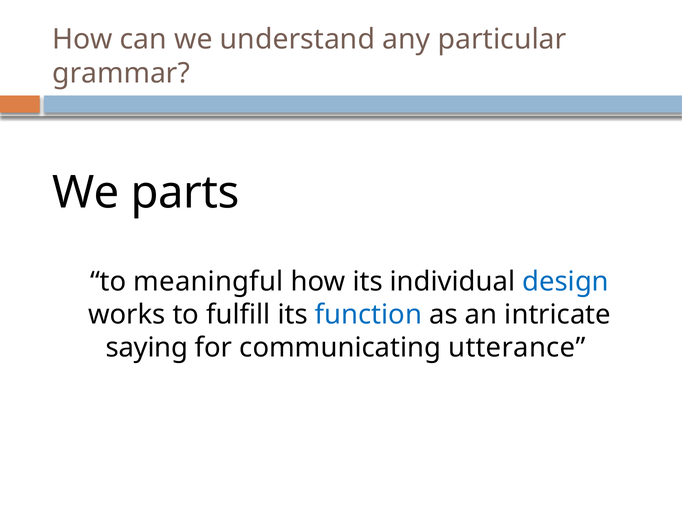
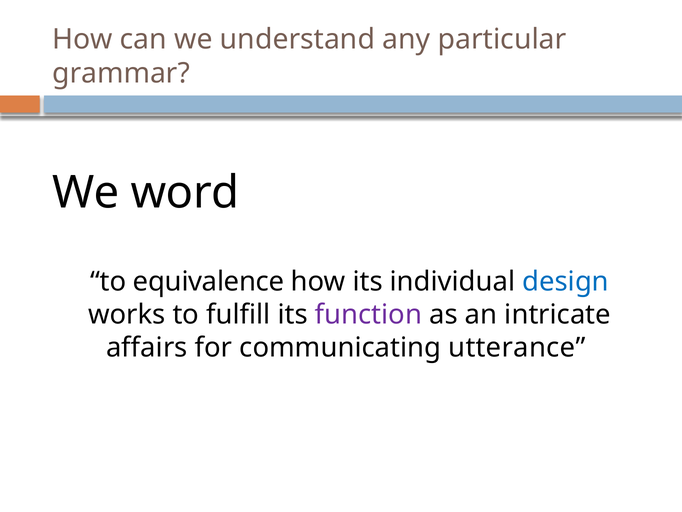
parts: parts -> word
meaningful: meaningful -> equivalence
function colour: blue -> purple
saying: saying -> affairs
